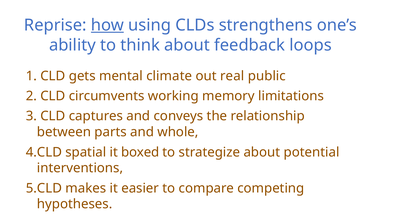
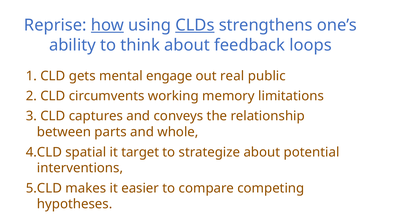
CLDs underline: none -> present
climate: climate -> engage
boxed: boxed -> target
